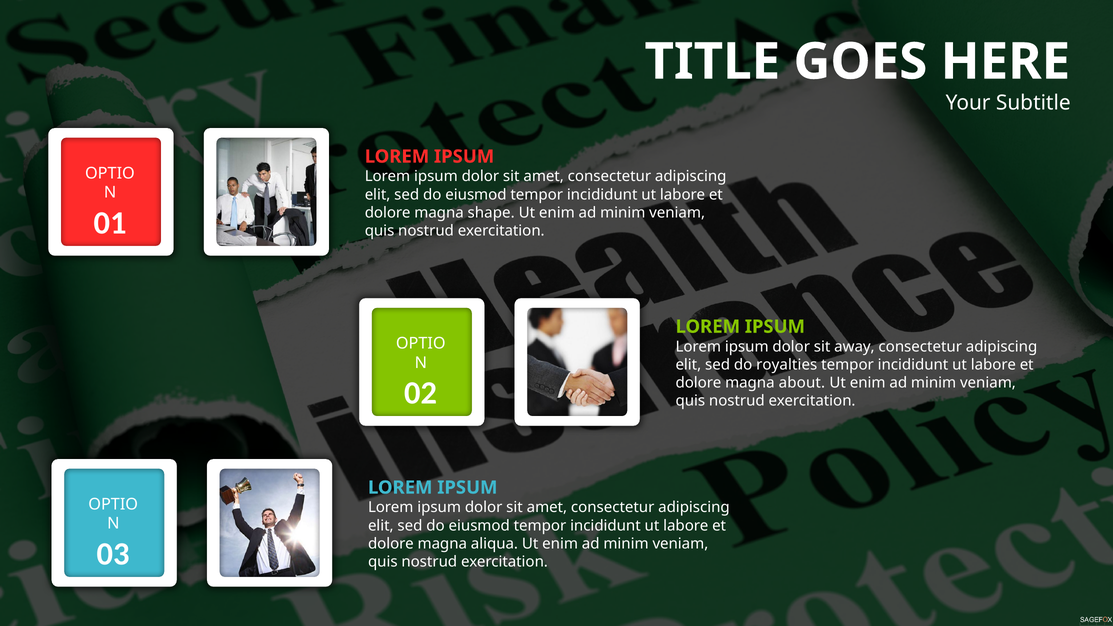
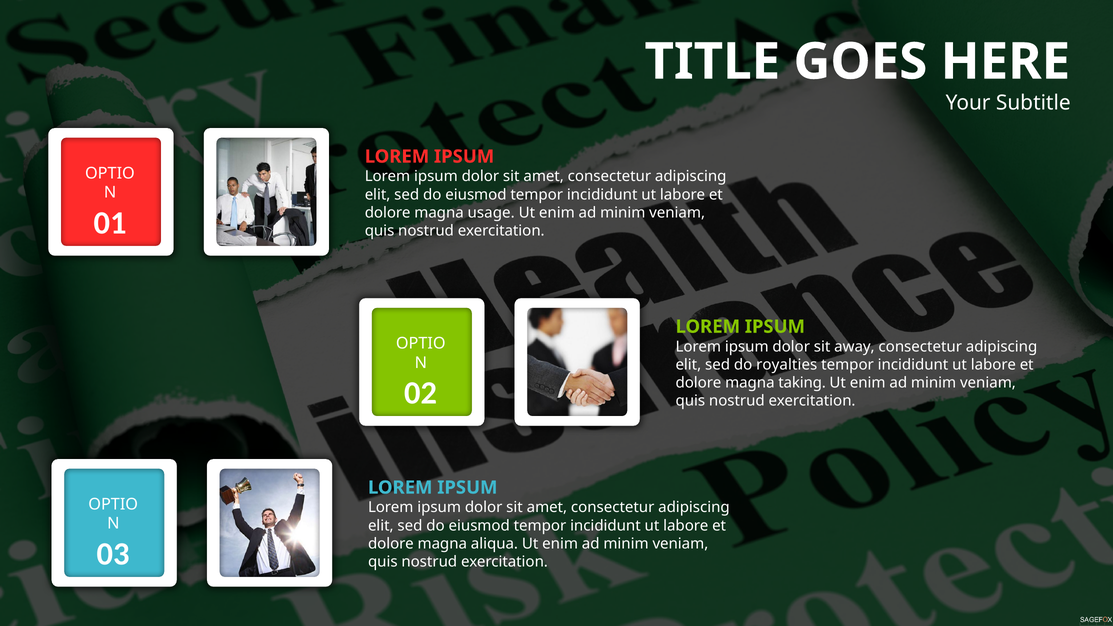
shape: shape -> usage
about: about -> taking
